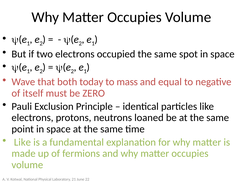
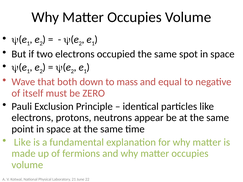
today: today -> down
loaned: loaned -> appear
